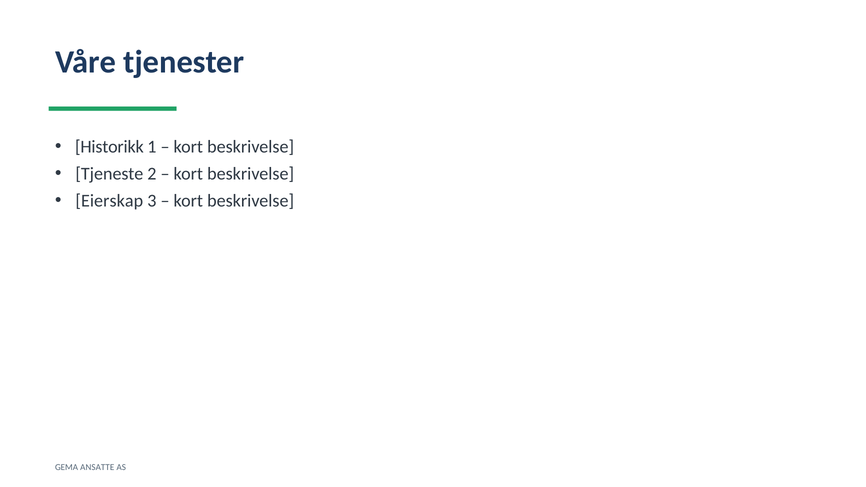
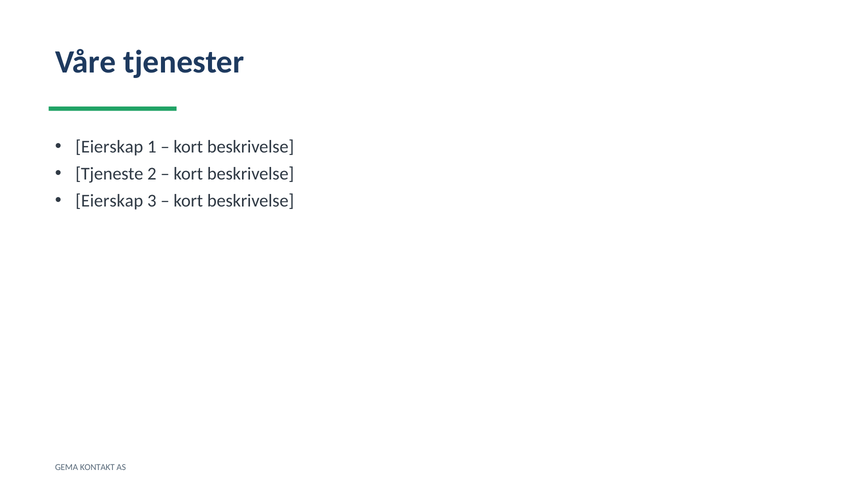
Historikk at (109, 147): Historikk -> Eierskap
ANSATTE: ANSATTE -> KONTAKT
